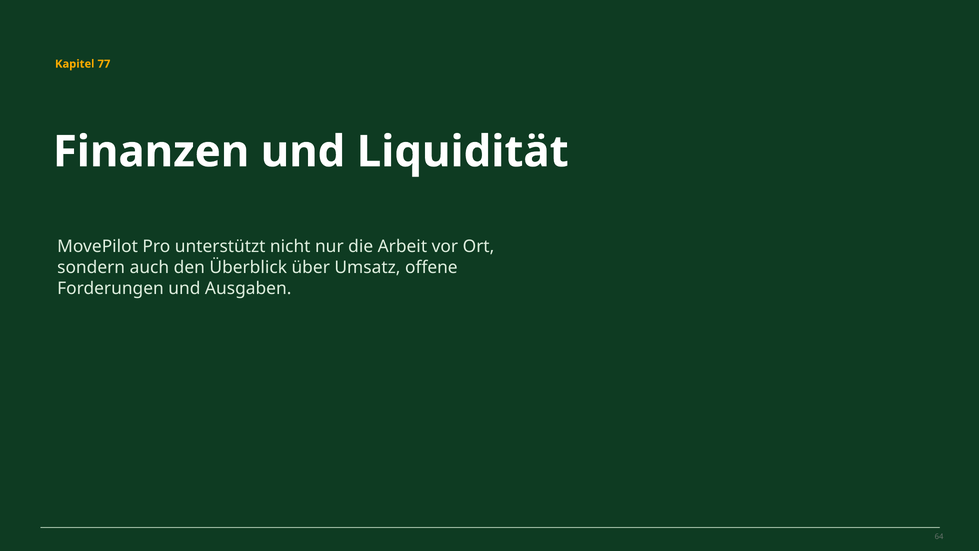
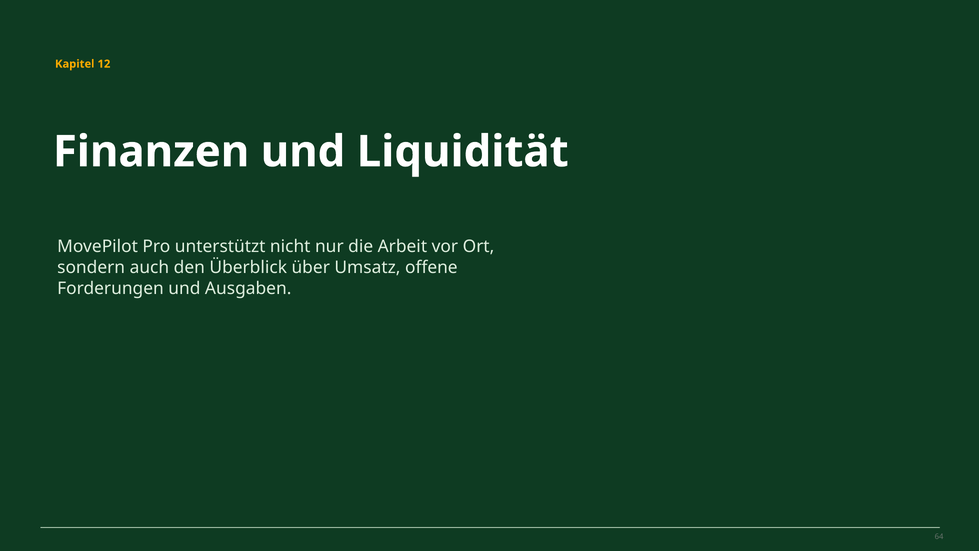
77: 77 -> 12
